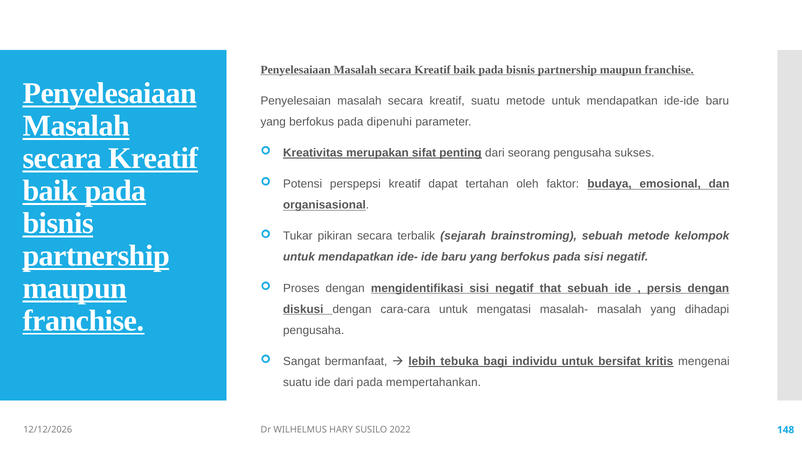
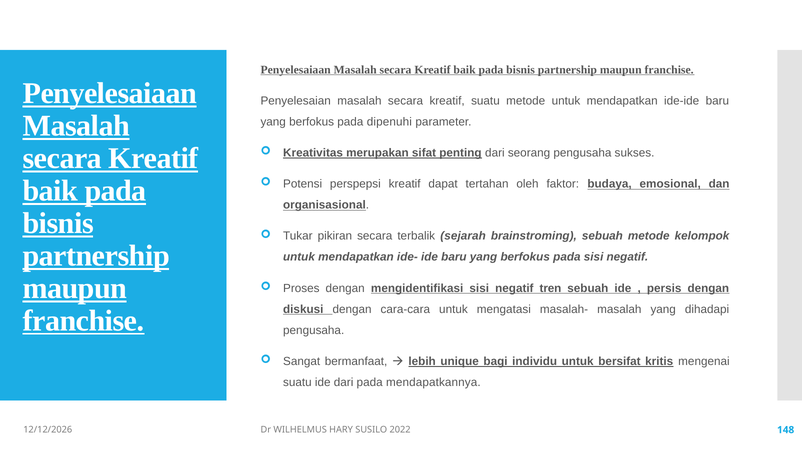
that: that -> tren
tebuka: tebuka -> unique
mempertahankan: mempertahankan -> mendapatkannya
